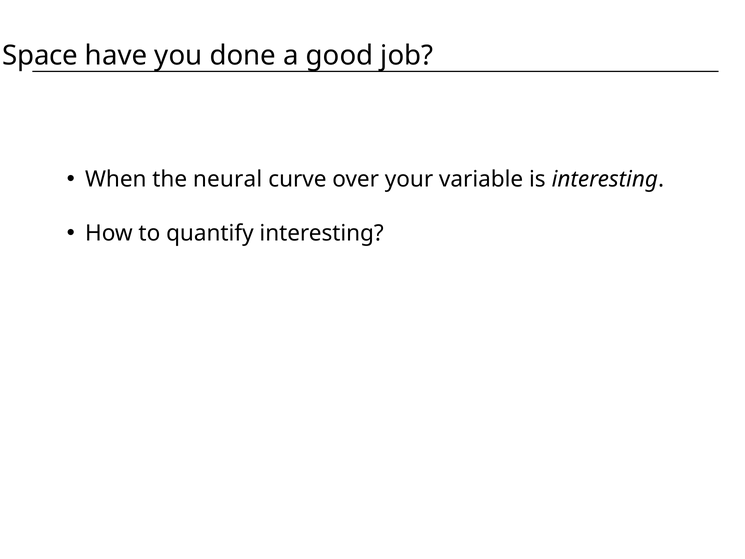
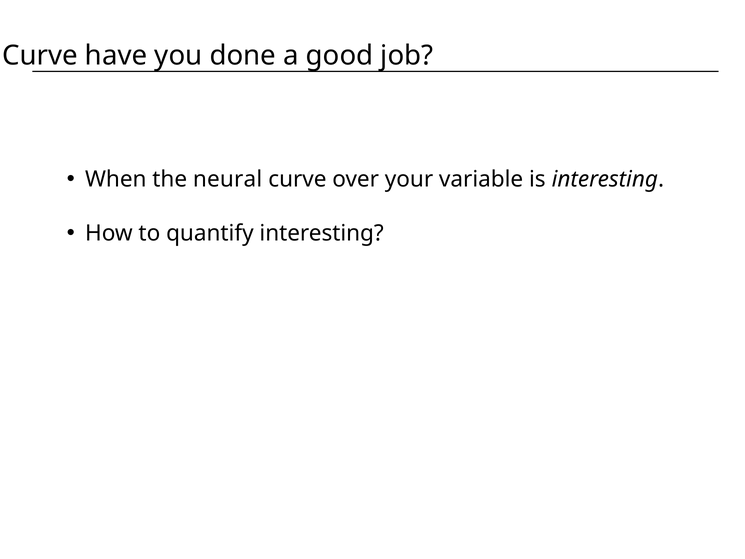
Space at (40, 55): Space -> Curve
